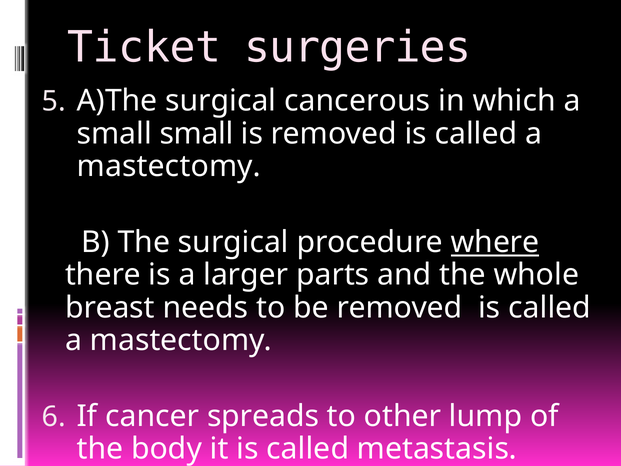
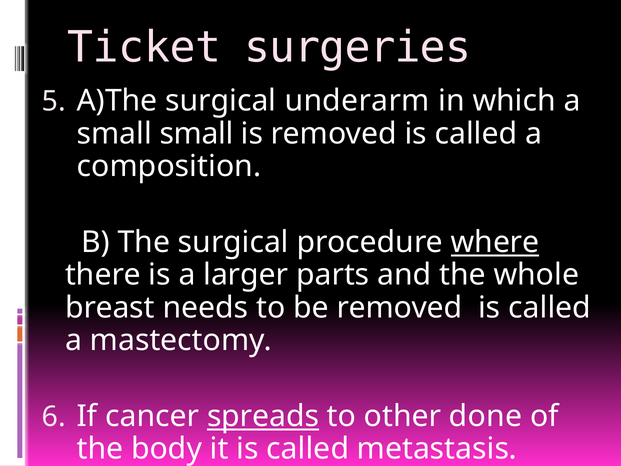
cancerous: cancerous -> underarm
mastectomy at (169, 166): mastectomy -> composition
spreads underline: none -> present
lump: lump -> done
